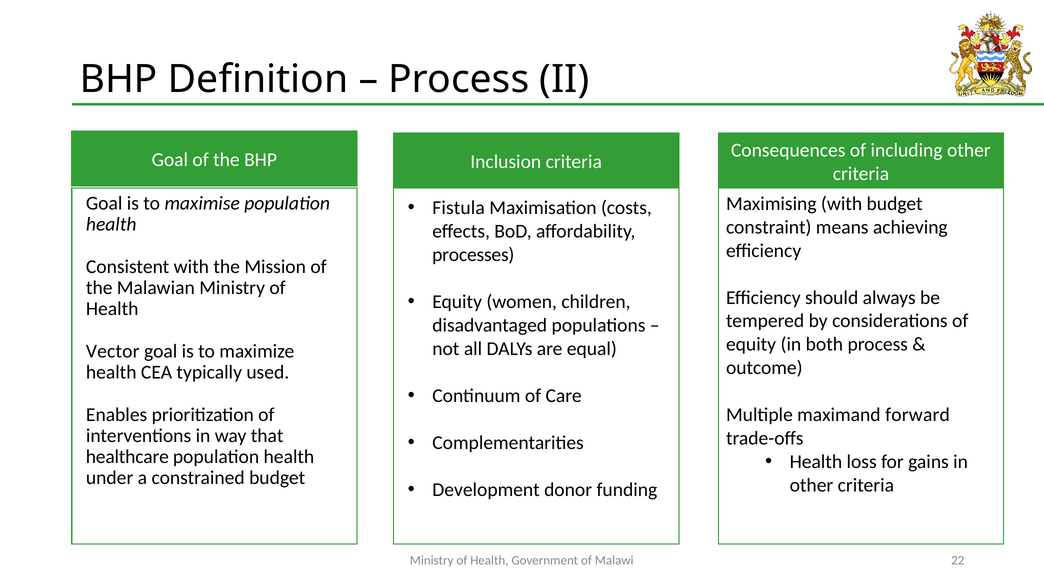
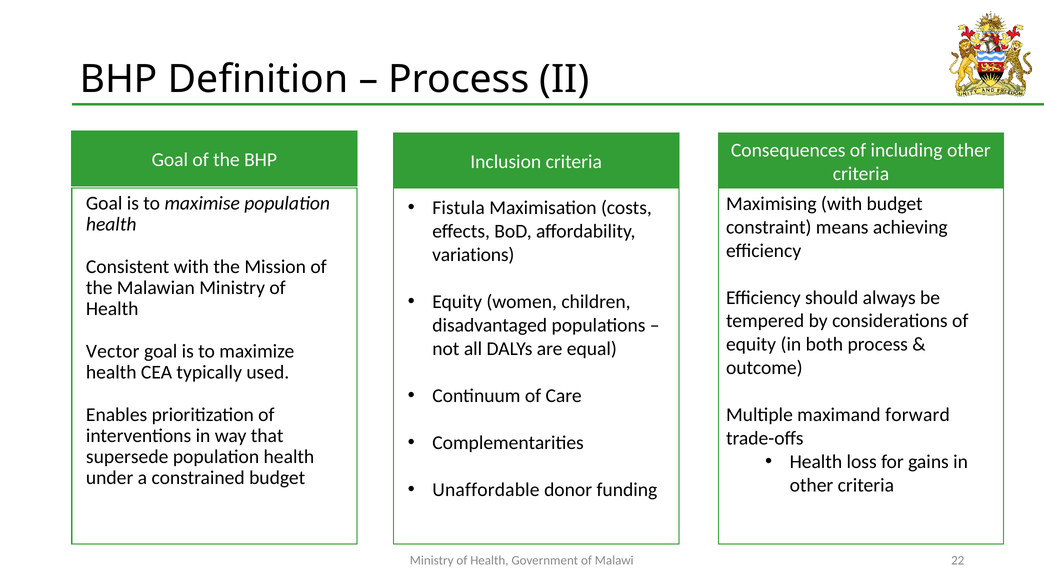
processes: processes -> variations
healthcare: healthcare -> supersede
Development: Development -> Unaffordable
